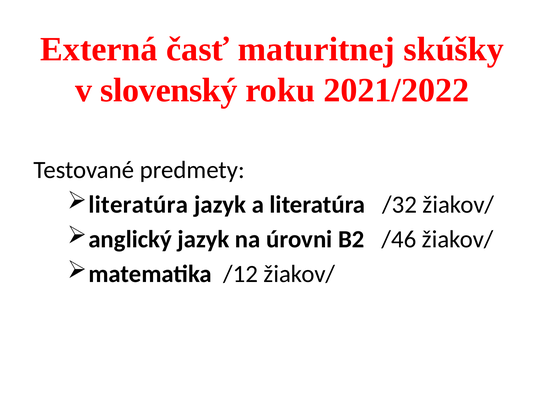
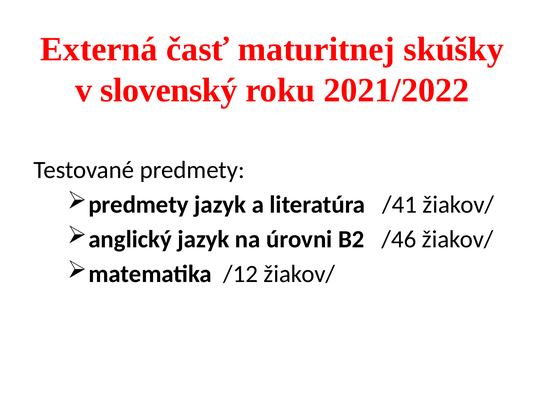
literatúra at (138, 205): literatúra -> predmety
/32: /32 -> /41
